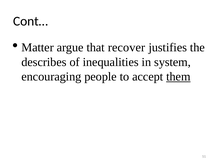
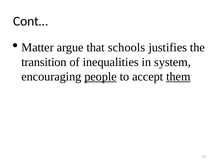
recover: recover -> schools
describes: describes -> transition
people underline: none -> present
